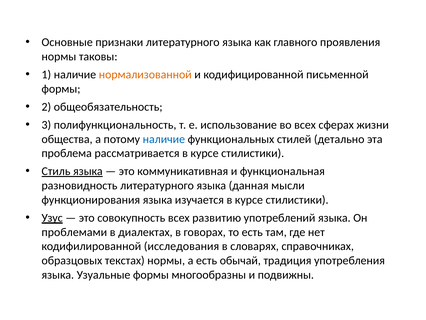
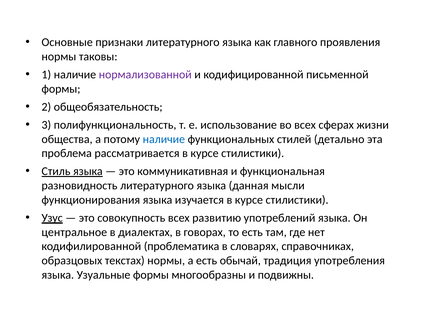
нормализованной colour: orange -> purple
проблемами: проблемами -> центральное
исследования: исследования -> проблематика
